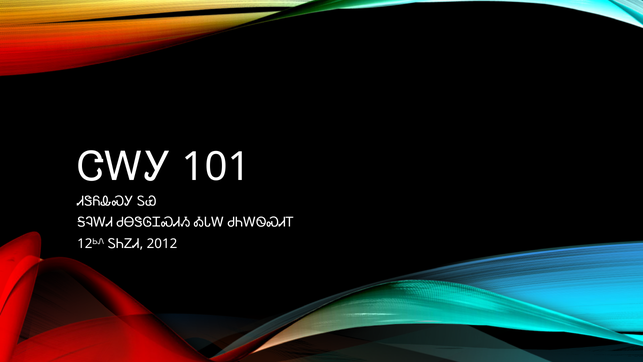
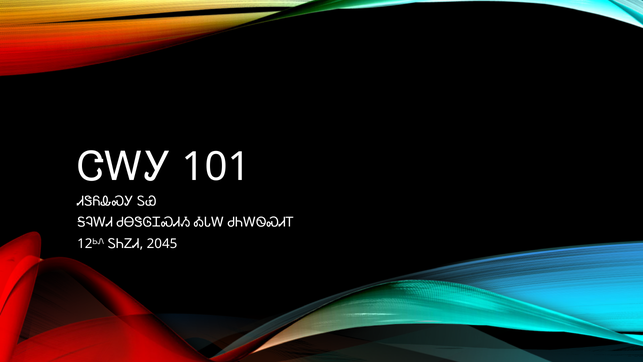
2012: 2012 -> 2045
